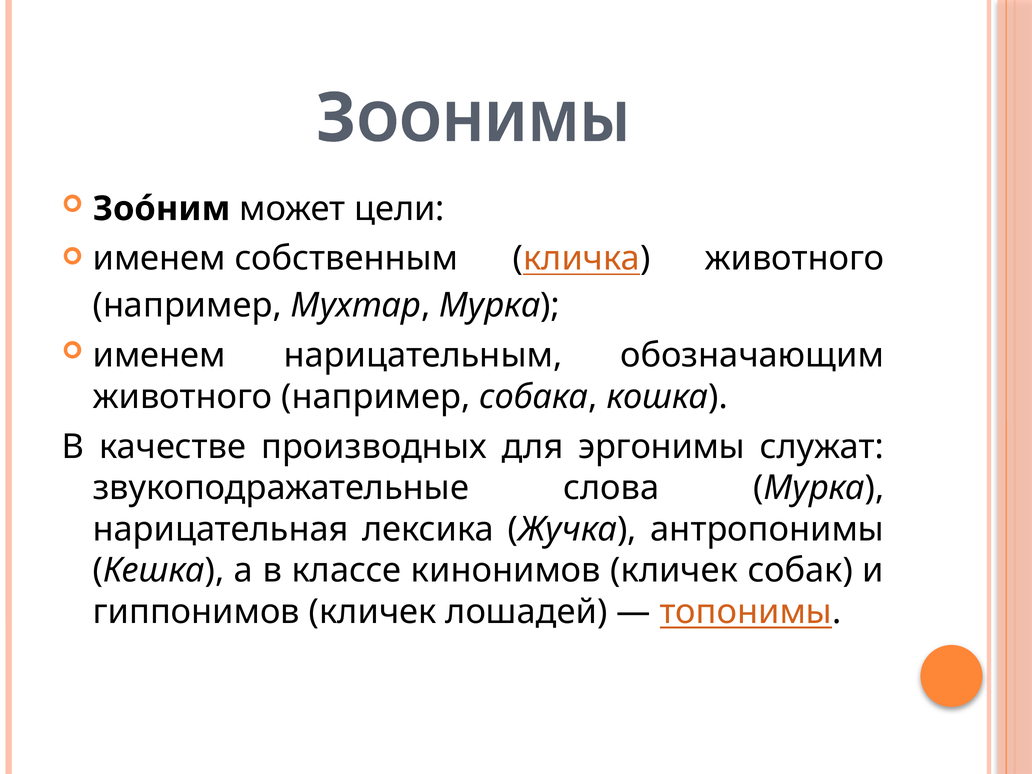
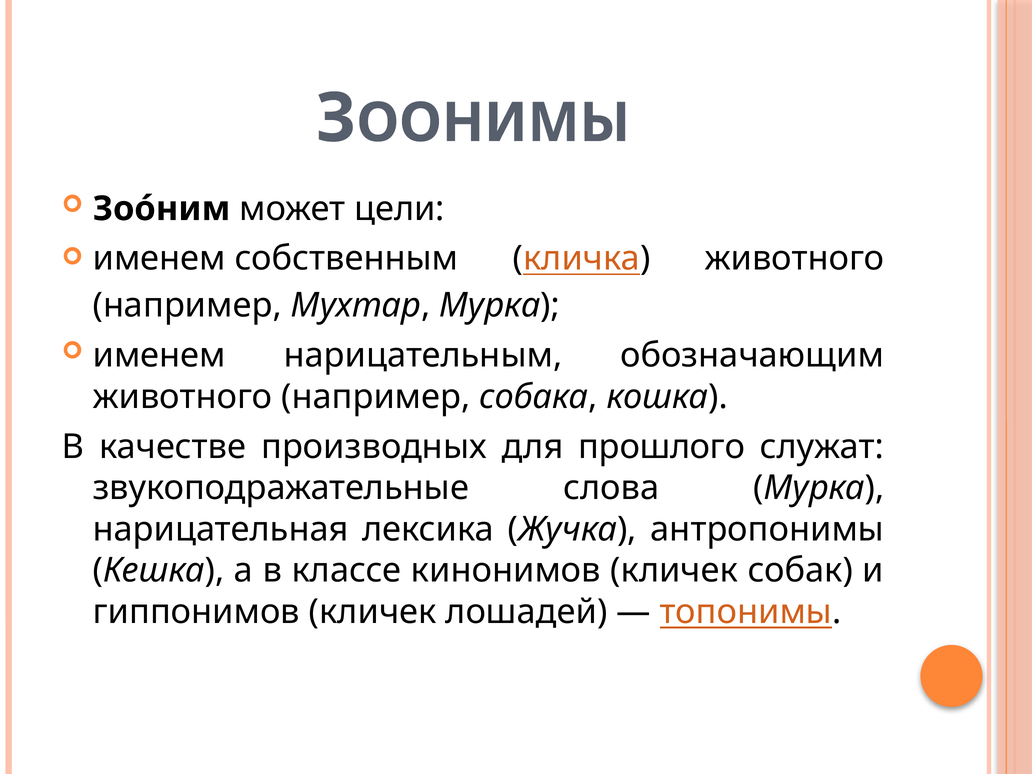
эргонимы: эргонимы -> прошлого
